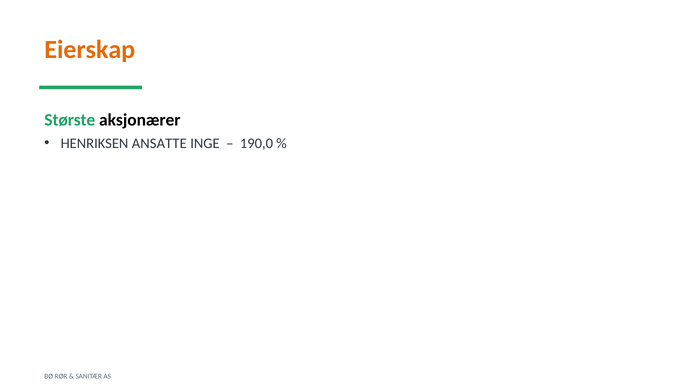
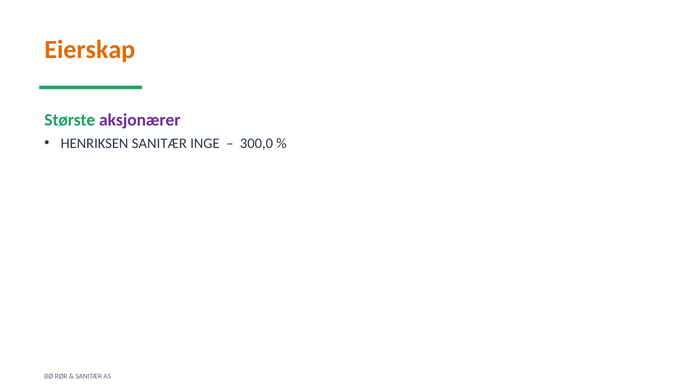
aksjonærer colour: black -> purple
HENRIKSEN ANSATTE: ANSATTE -> SANITÆR
190,0: 190,0 -> 300,0
